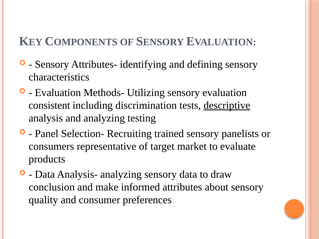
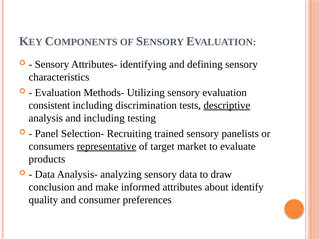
and analyzing: analyzing -> including
representative underline: none -> present
about sensory: sensory -> identify
